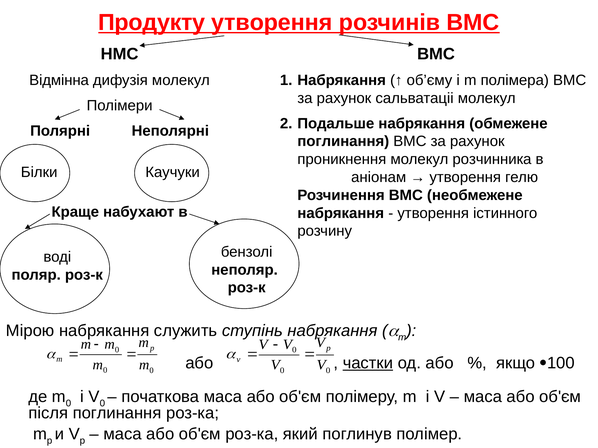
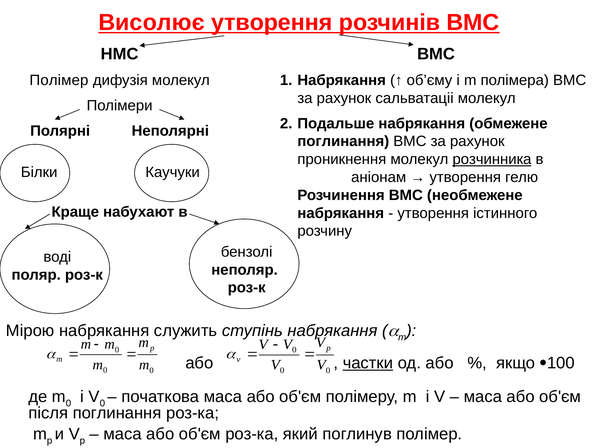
Продукту: Продукту -> Висолює
Відмінна at (59, 80): Відмінна -> Полімер
розчинника underline: none -> present
